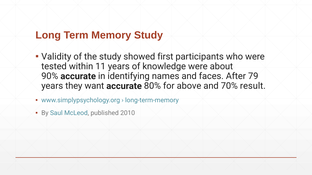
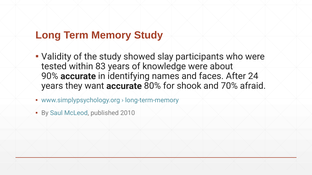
first: first -> slay
11: 11 -> 83
79: 79 -> 24
above: above -> shook
result: result -> afraid
